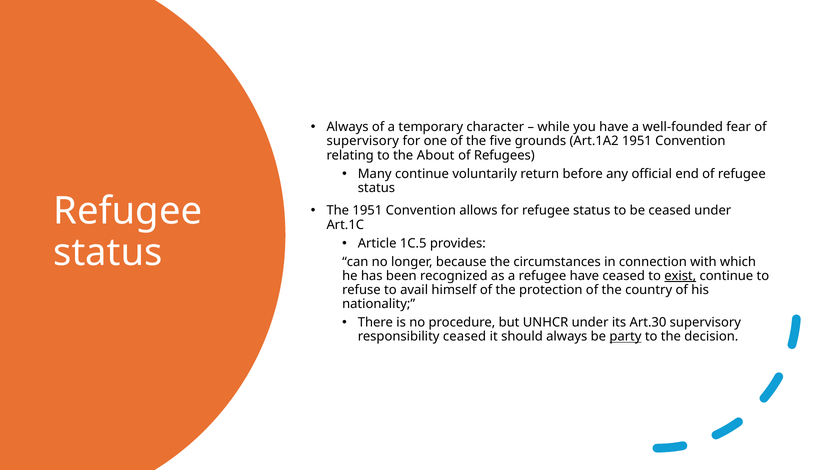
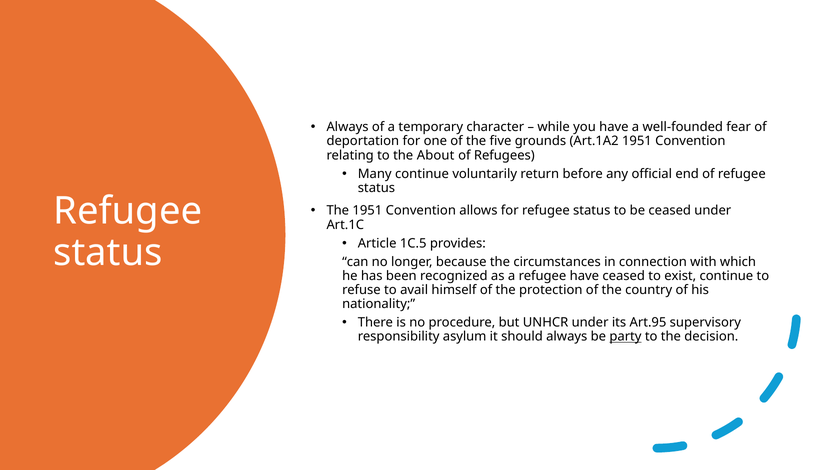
supervisory at (363, 141): supervisory -> deportation
exist underline: present -> none
Art.30: Art.30 -> Art.95
responsibility ceased: ceased -> asylum
